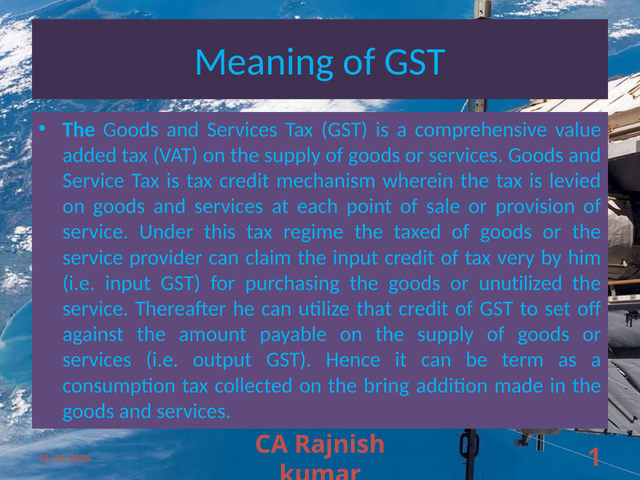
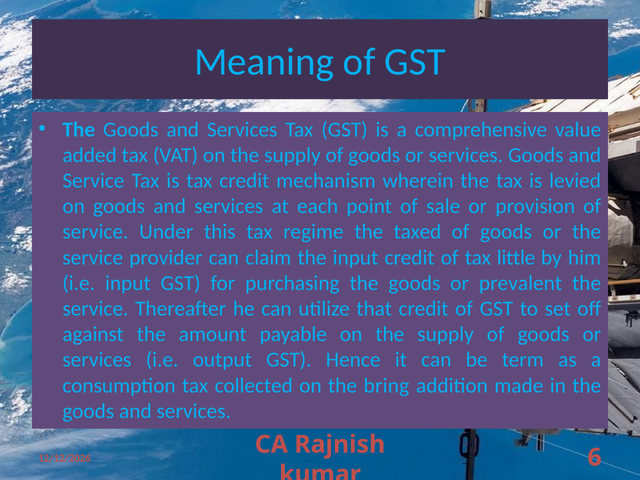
very: very -> little
unutilized: unutilized -> prevalent
1: 1 -> 6
